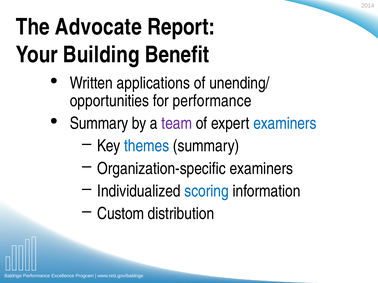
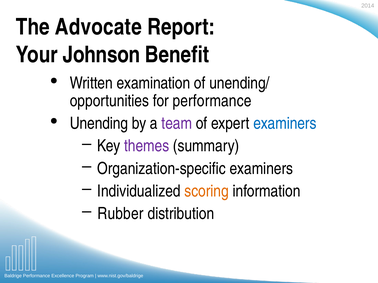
Building: Building -> Johnson
applications: applications -> examination
Summary at (99, 124): Summary -> Unending
themes colour: blue -> purple
scoring colour: blue -> orange
Custom: Custom -> Rubber
